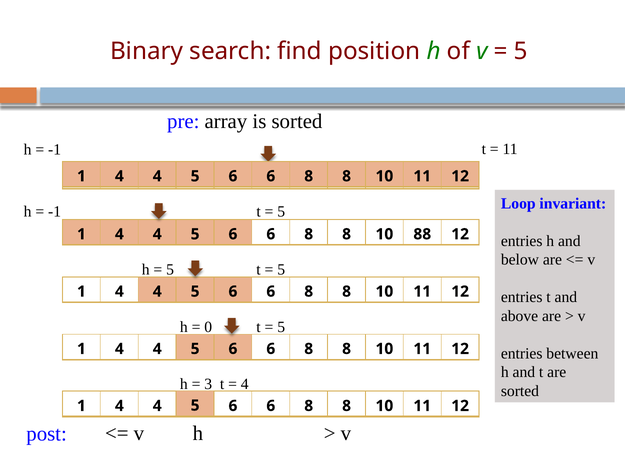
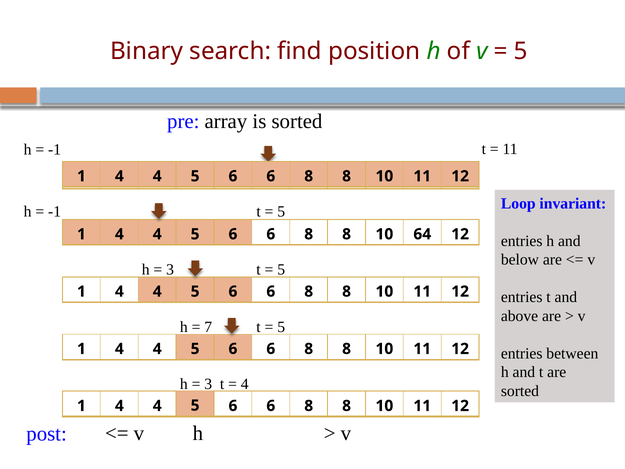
88: 88 -> 64
5 at (170, 270): 5 -> 3
0: 0 -> 7
